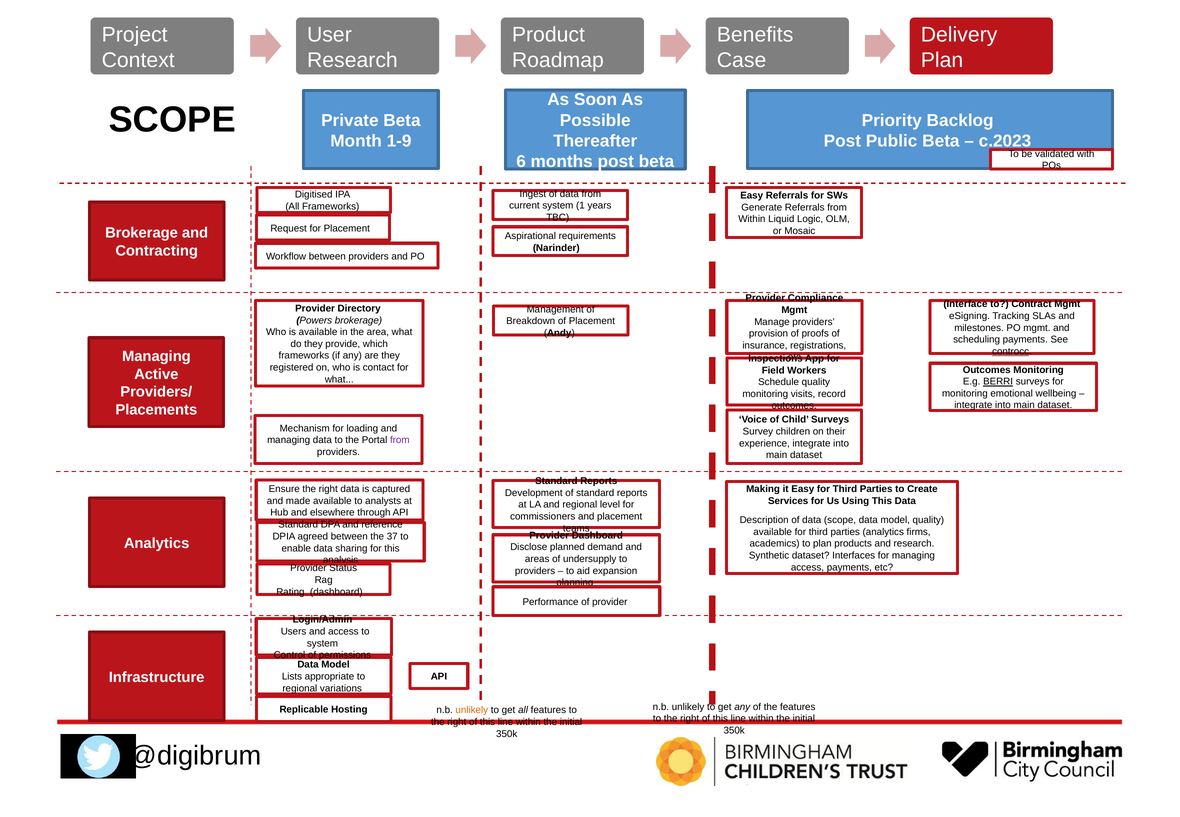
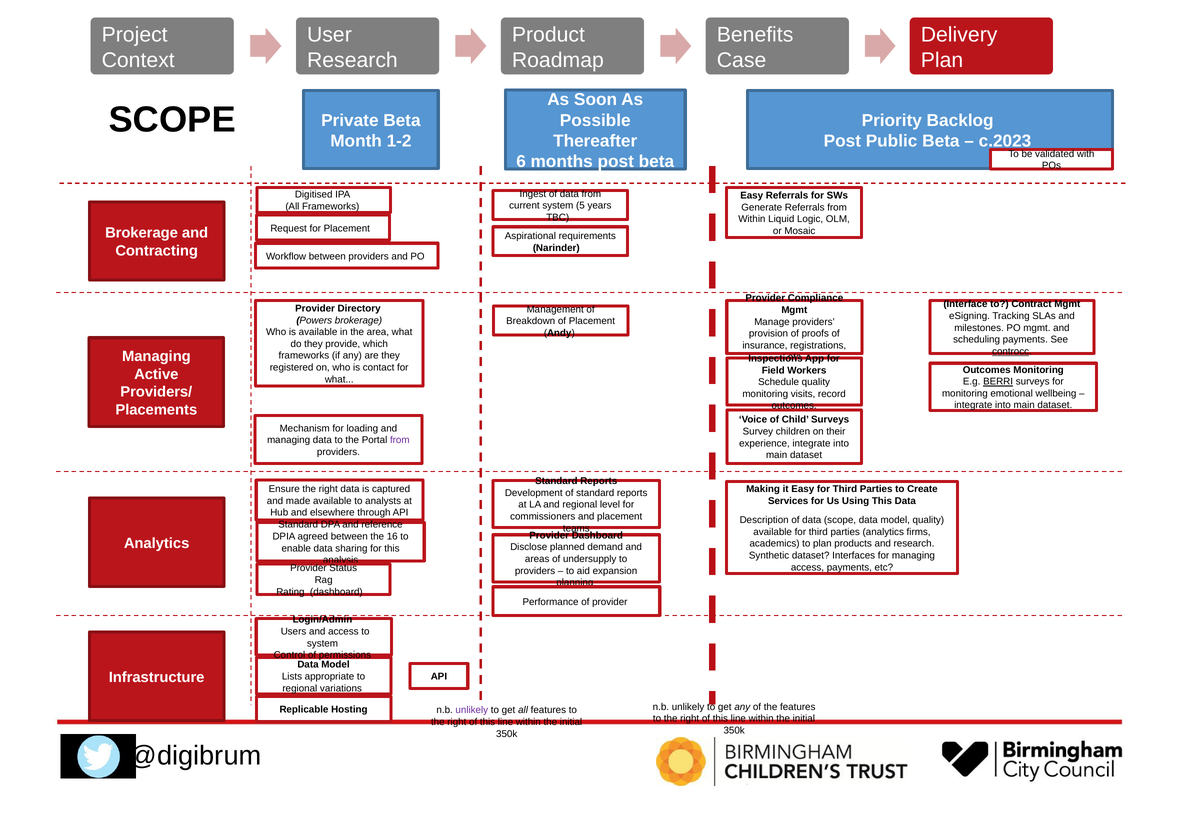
1-9: 1-9 -> 1-2
1: 1 -> 5
37: 37 -> 16
unlikely at (472, 710) colour: orange -> purple
